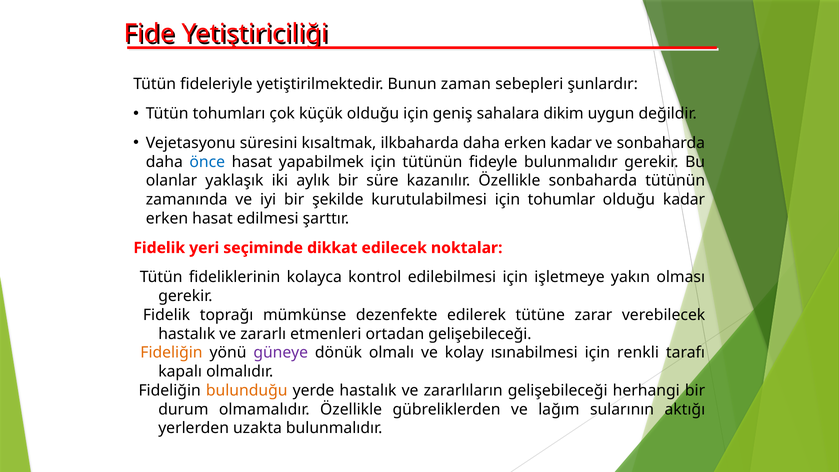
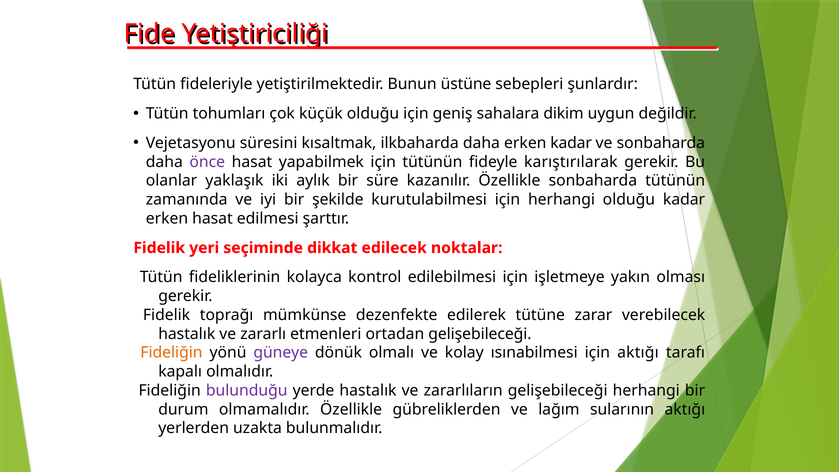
zaman: zaman -> üstüne
önce colour: blue -> purple
fideyle bulunmalıdır: bulunmalıdır -> karıştırılarak
için tohumlar: tohumlar -> herhangi
için renkli: renkli -> aktığı
bulunduğu colour: orange -> purple
